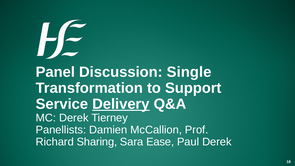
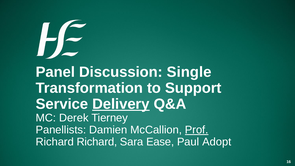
Prof underline: none -> present
Richard Sharing: Sharing -> Richard
Paul Derek: Derek -> Adopt
